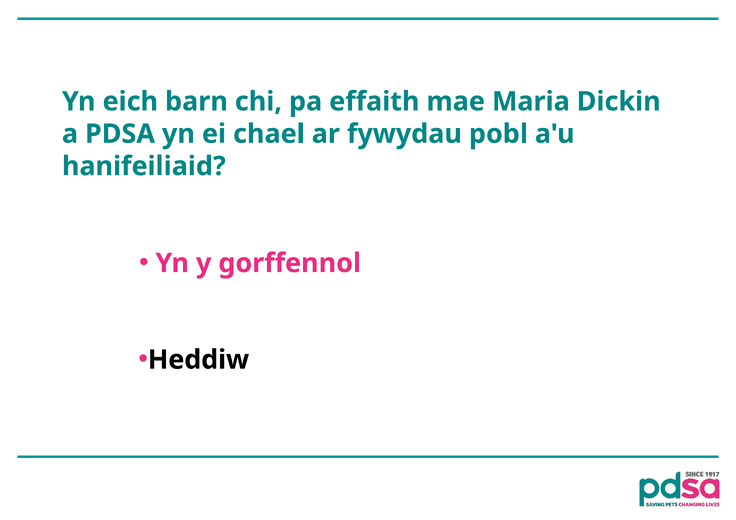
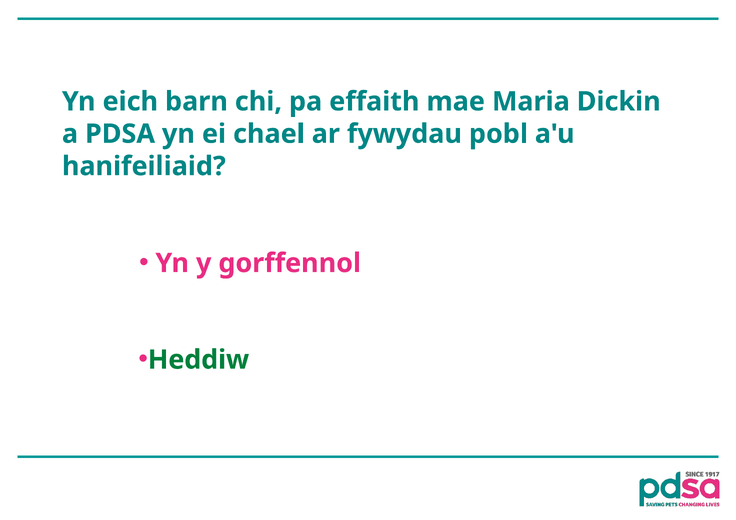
Heddiw colour: black -> green
